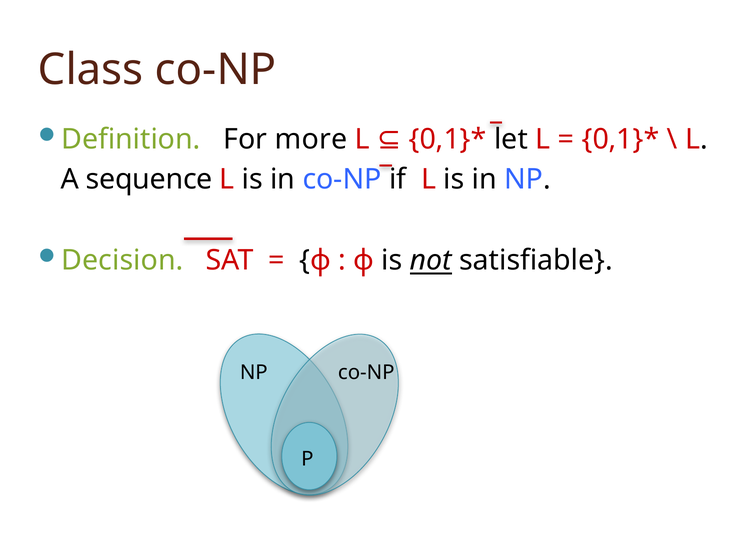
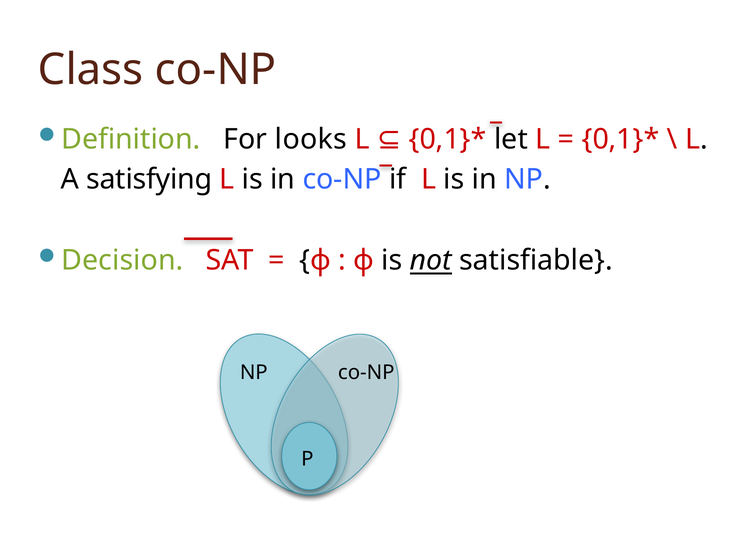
more: more -> looks
sequence: sequence -> satisfying
